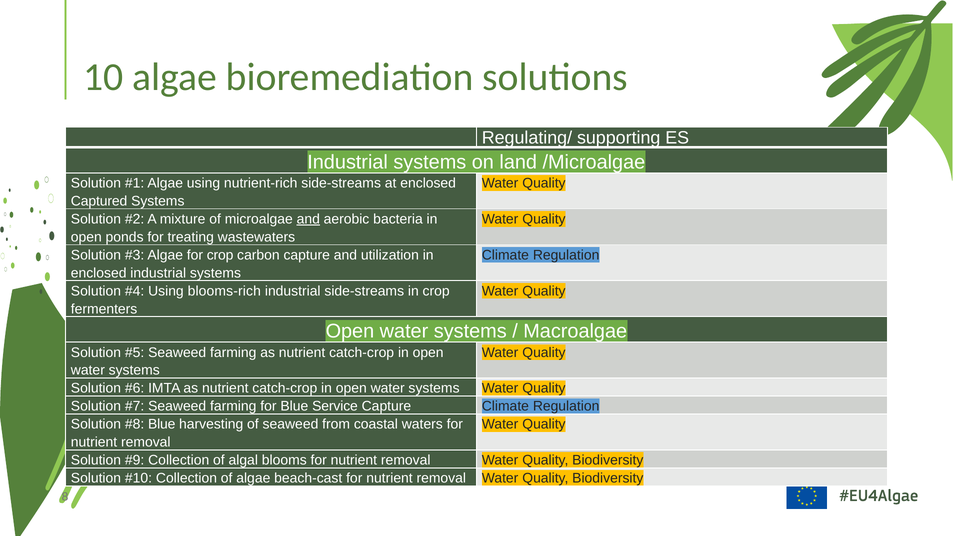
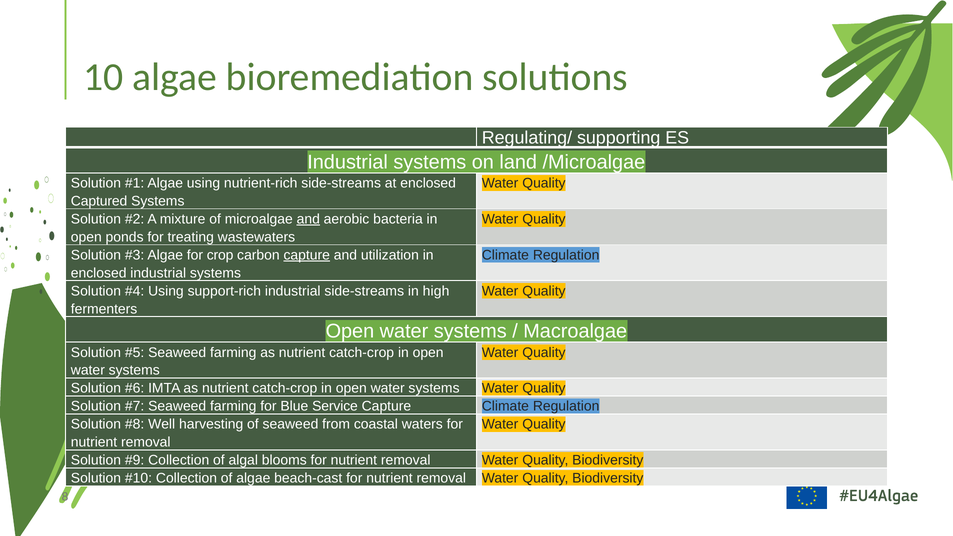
capture at (307, 255) underline: none -> present
blooms-rich: blooms-rich -> support-rich
in crop: crop -> high
Blue at (162, 424): Blue -> Well
